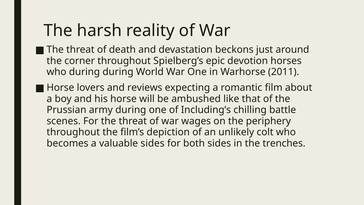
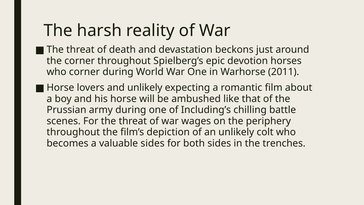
who during: during -> corner
and reviews: reviews -> unlikely
